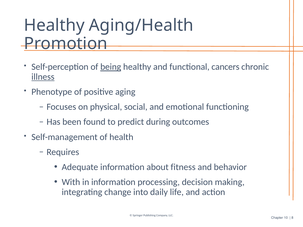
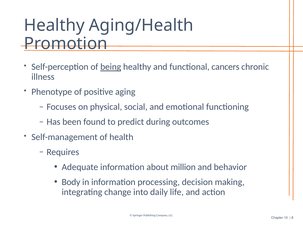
illness underline: present -> none
fitness: fitness -> million
With: With -> Body
